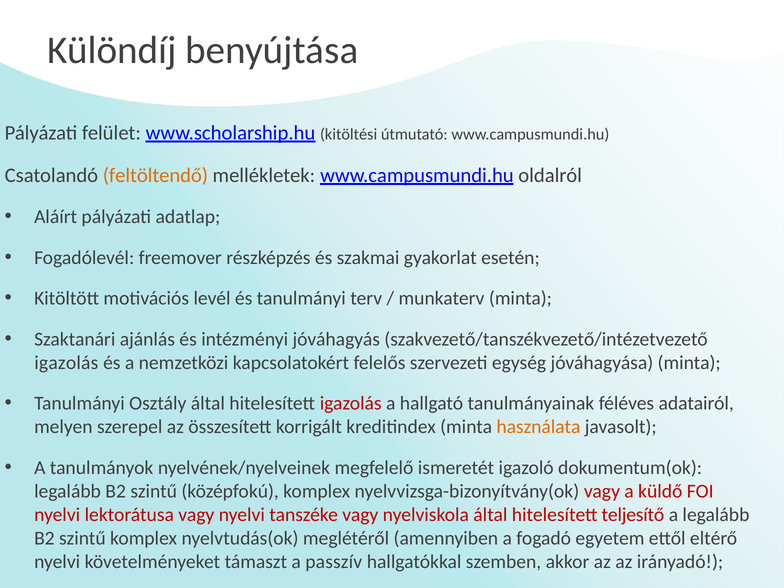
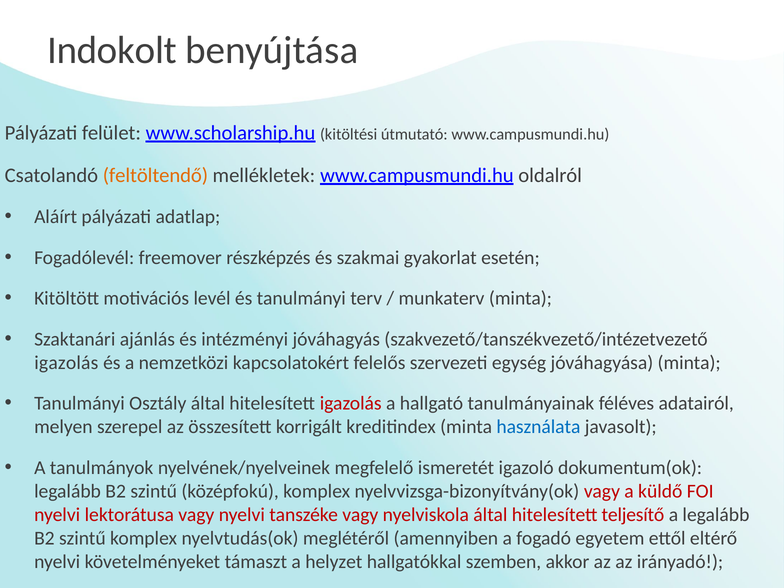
Különdíj: Különdíj -> Indokolt
használata colour: orange -> blue
passzív: passzív -> helyzet
